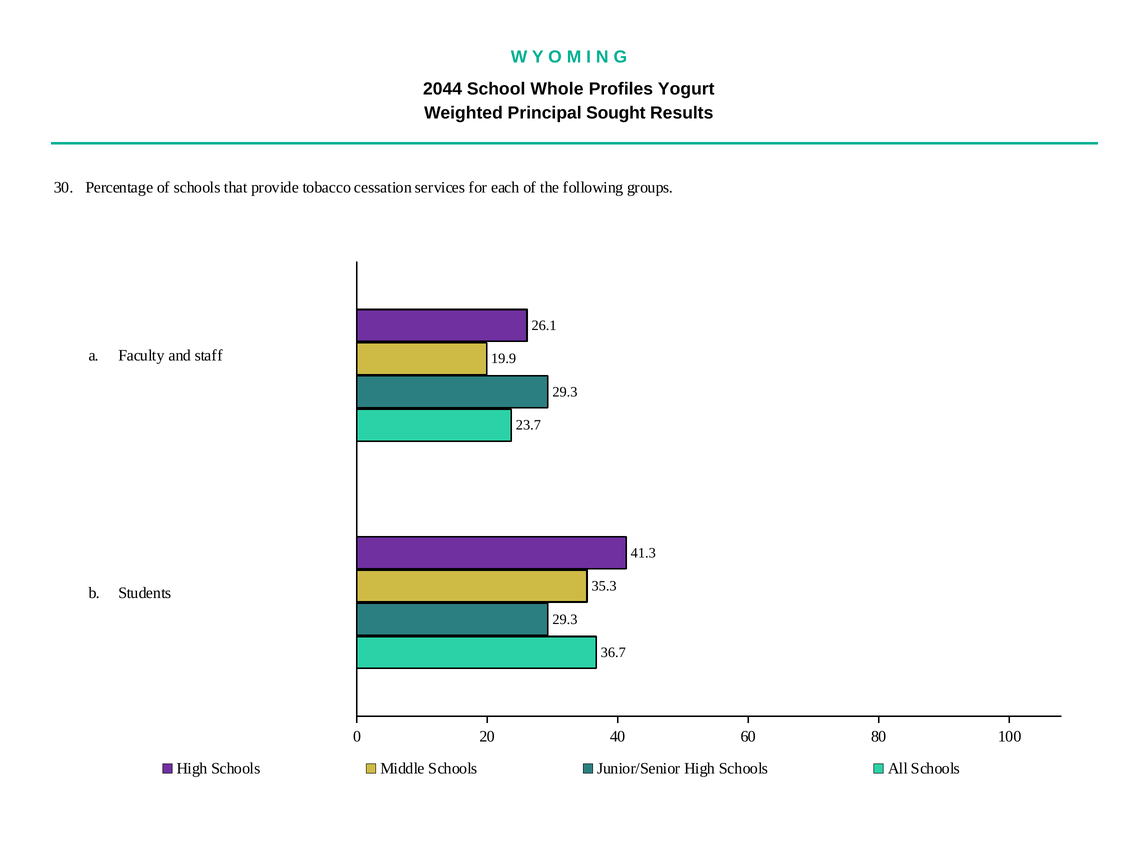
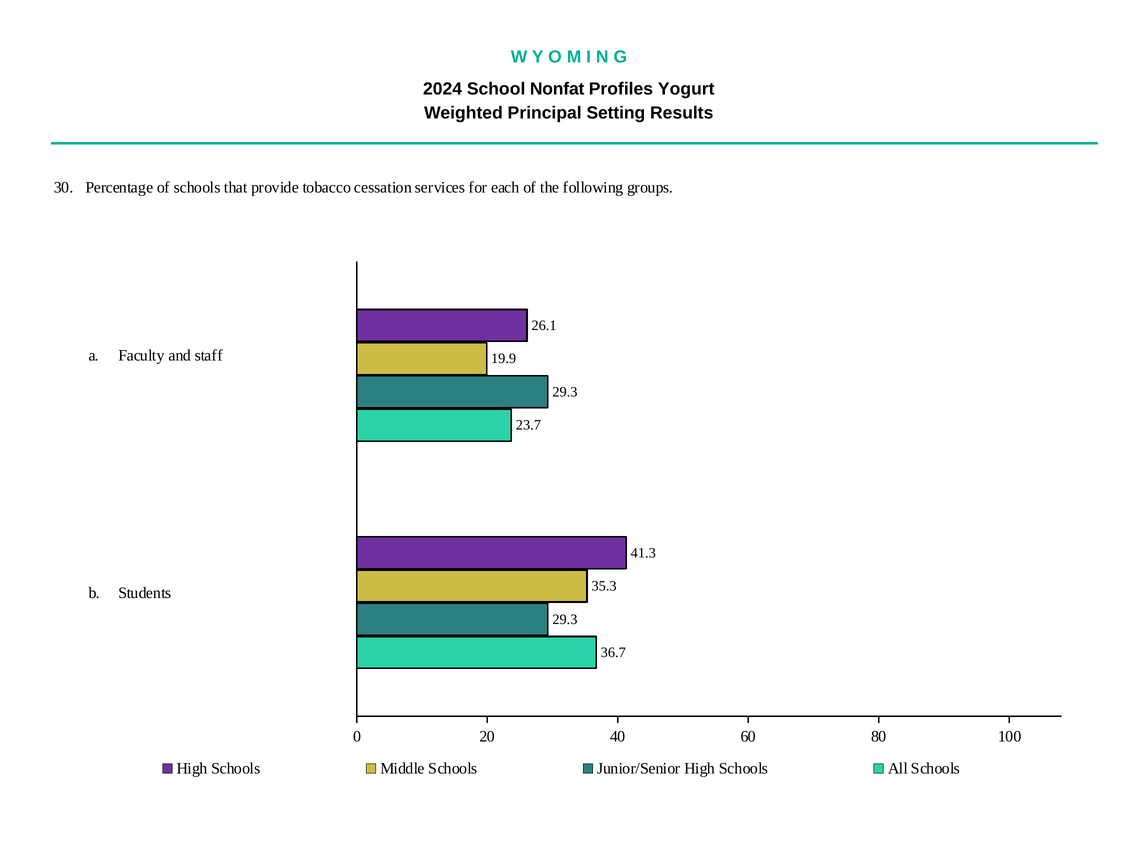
2044: 2044 -> 2024
Whole: Whole -> Nonfat
Sought: Sought -> Setting
